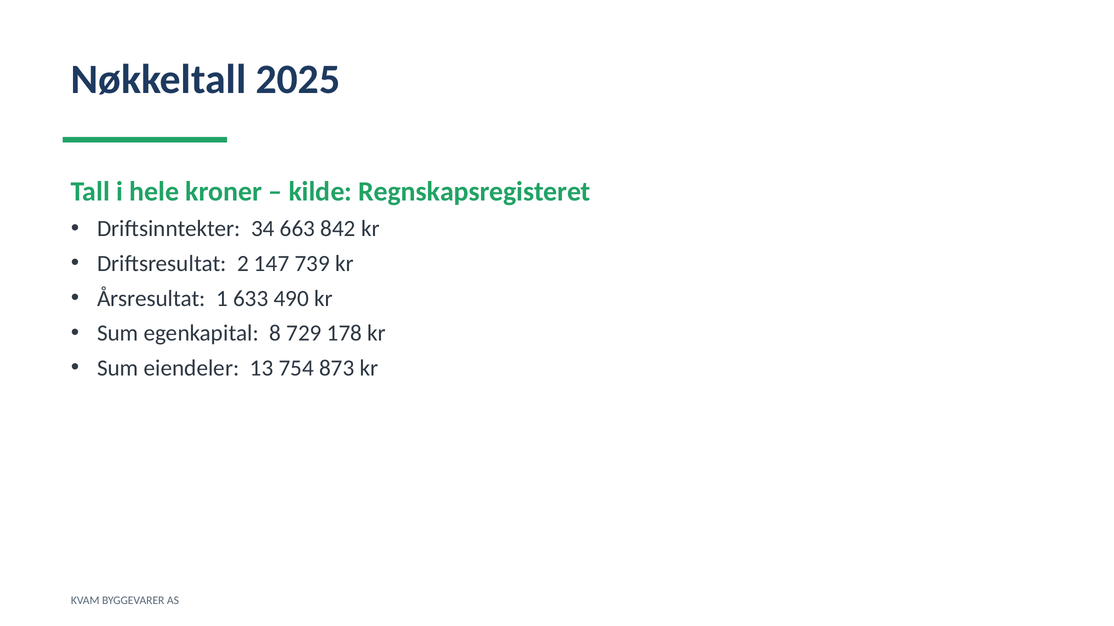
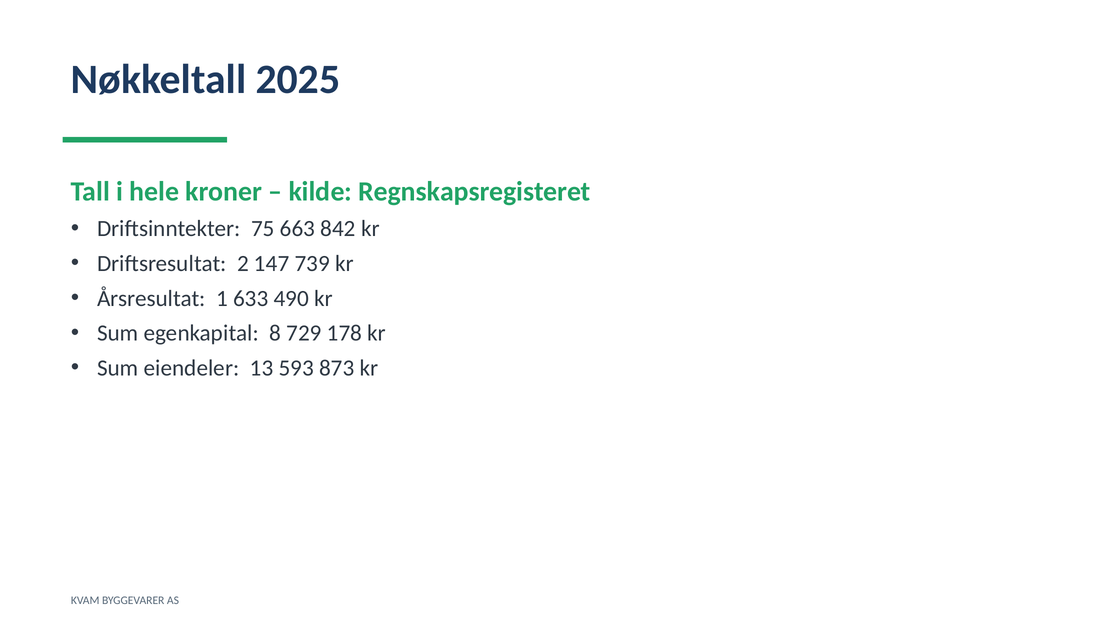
34: 34 -> 75
754: 754 -> 593
